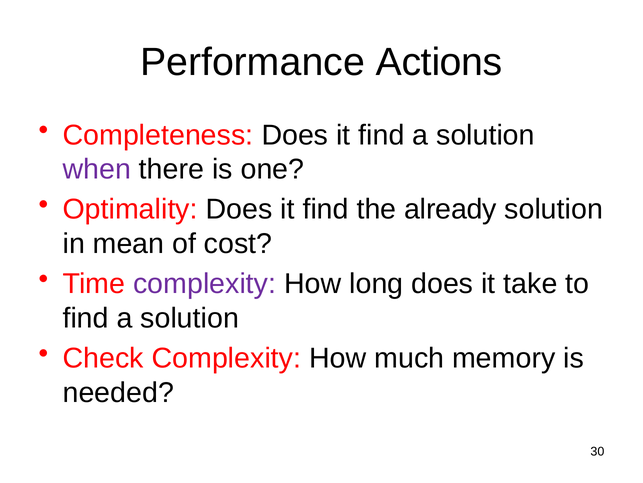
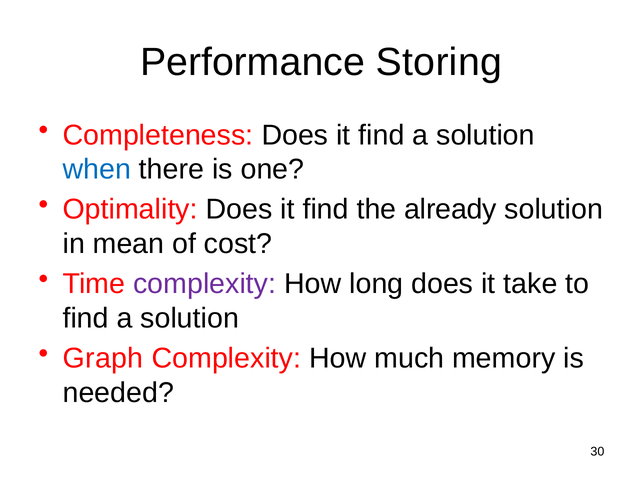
Actions: Actions -> Storing
when colour: purple -> blue
Check: Check -> Graph
